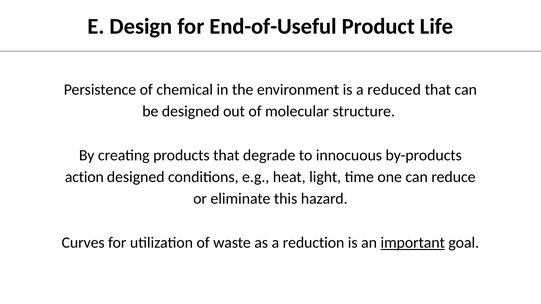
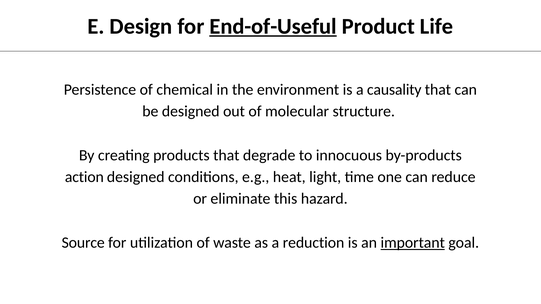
End-of-Useful underline: none -> present
reduced: reduced -> causality
Curves: Curves -> Source
